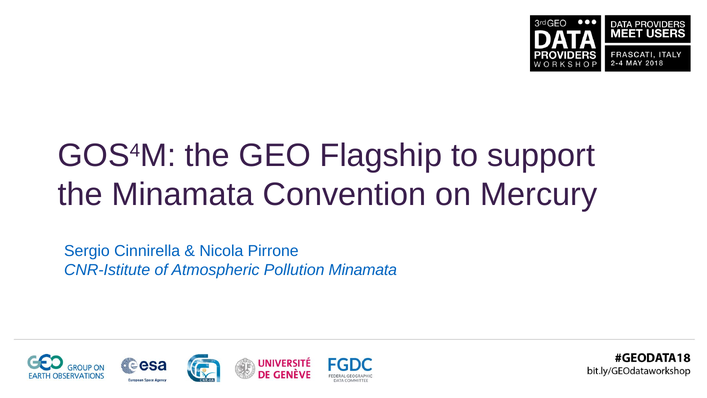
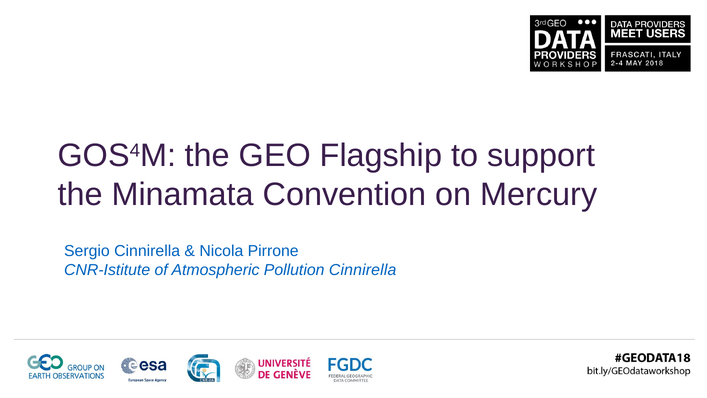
Pollution Minamata: Minamata -> Cinnirella
